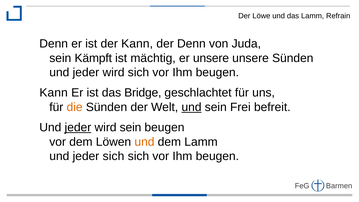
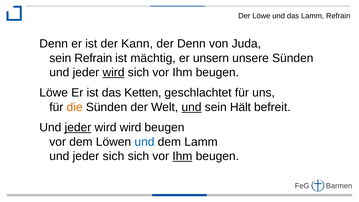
sein Kämpft: Kämpft -> Refrain
er unsere: unsere -> unsern
wird at (114, 72) underline: none -> present
Kann at (54, 93): Kann -> Löwe
Bridge: Bridge -> Ketten
Frei: Frei -> Hält
wird sein: sein -> wird
und at (144, 142) colour: orange -> blue
Ihm at (182, 156) underline: none -> present
